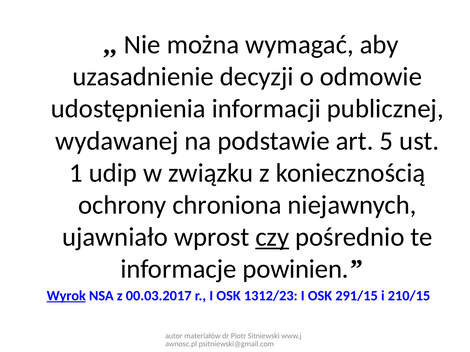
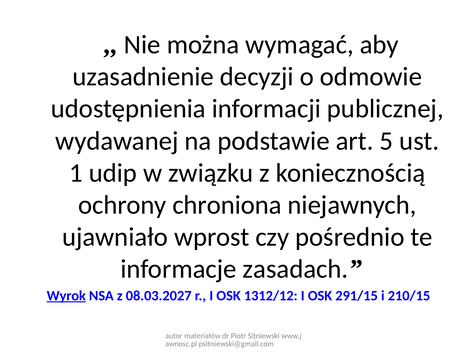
czy underline: present -> none
powinien: powinien -> zasadach
00.03.2017: 00.03.2017 -> 08.03.2027
1312/23: 1312/23 -> 1312/12
